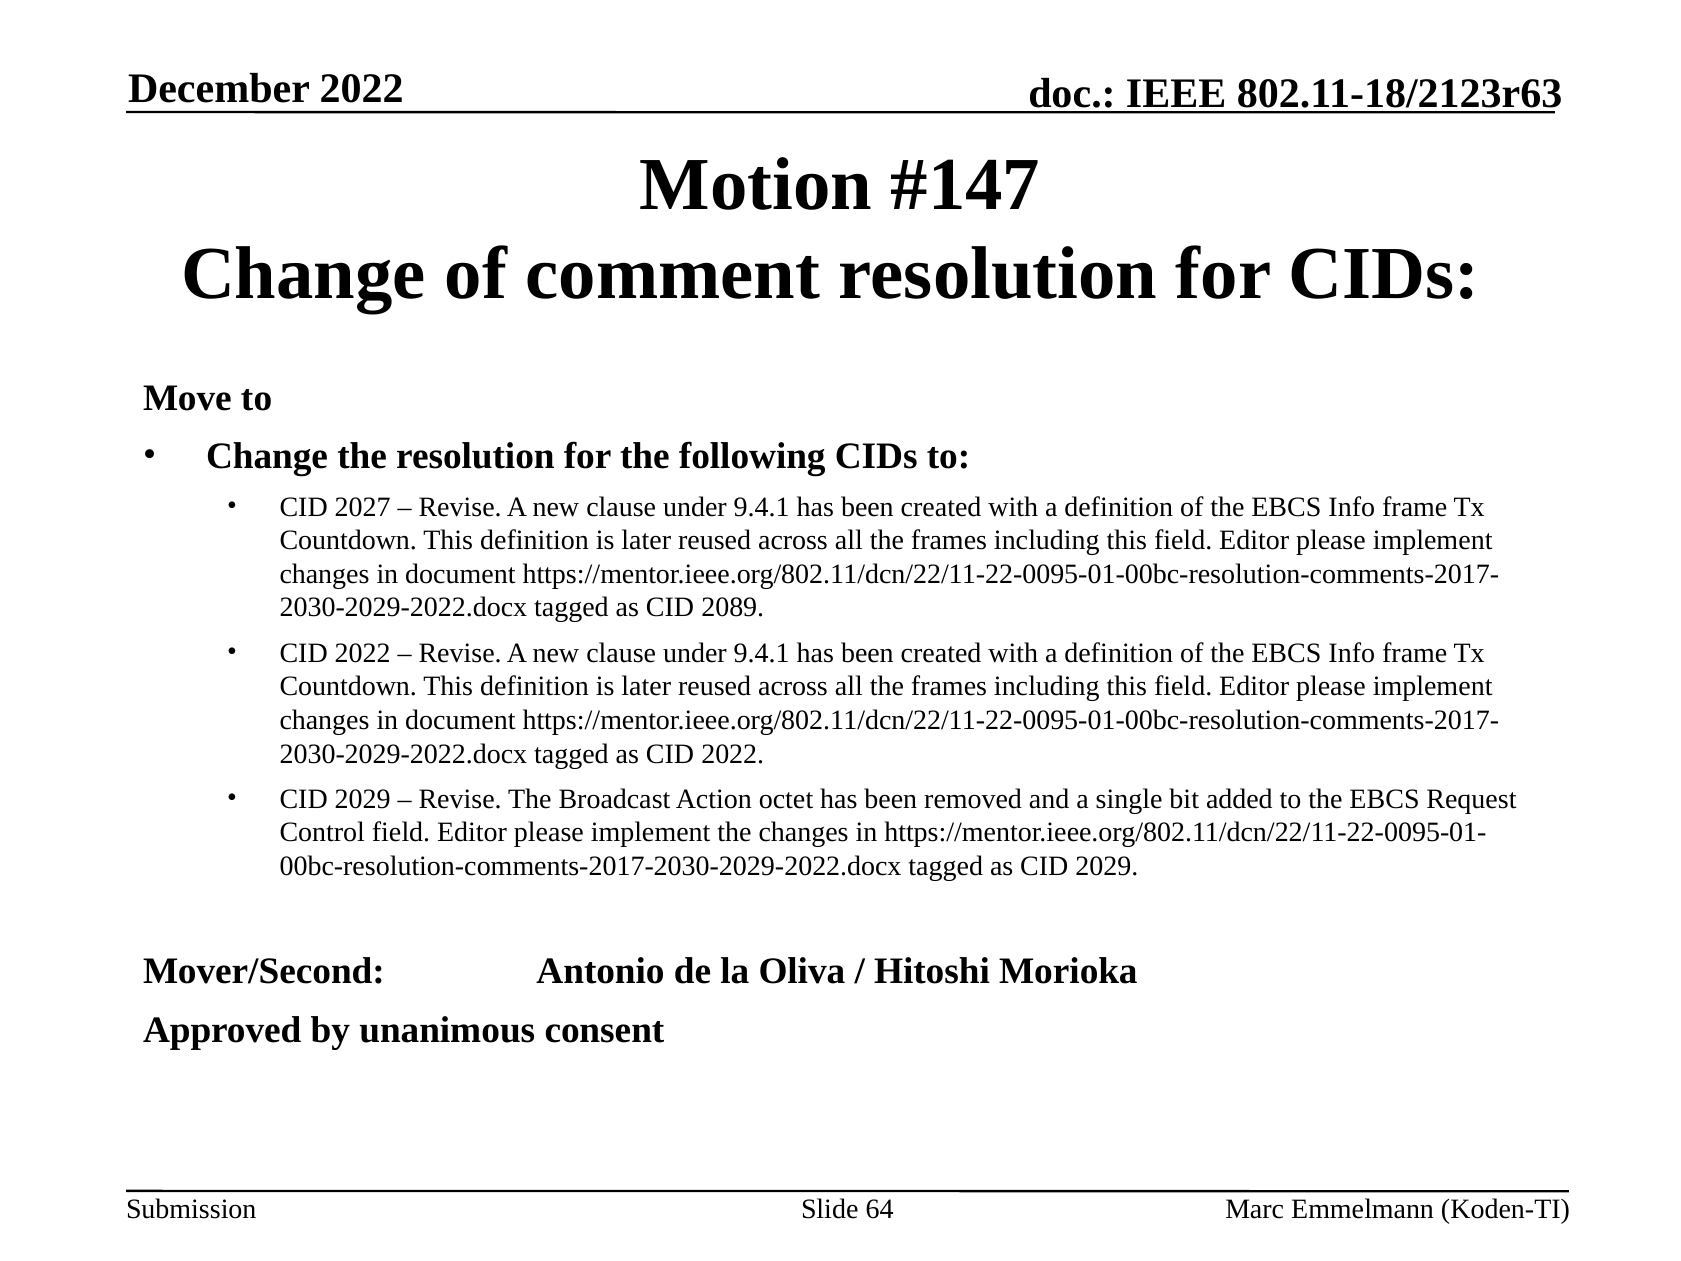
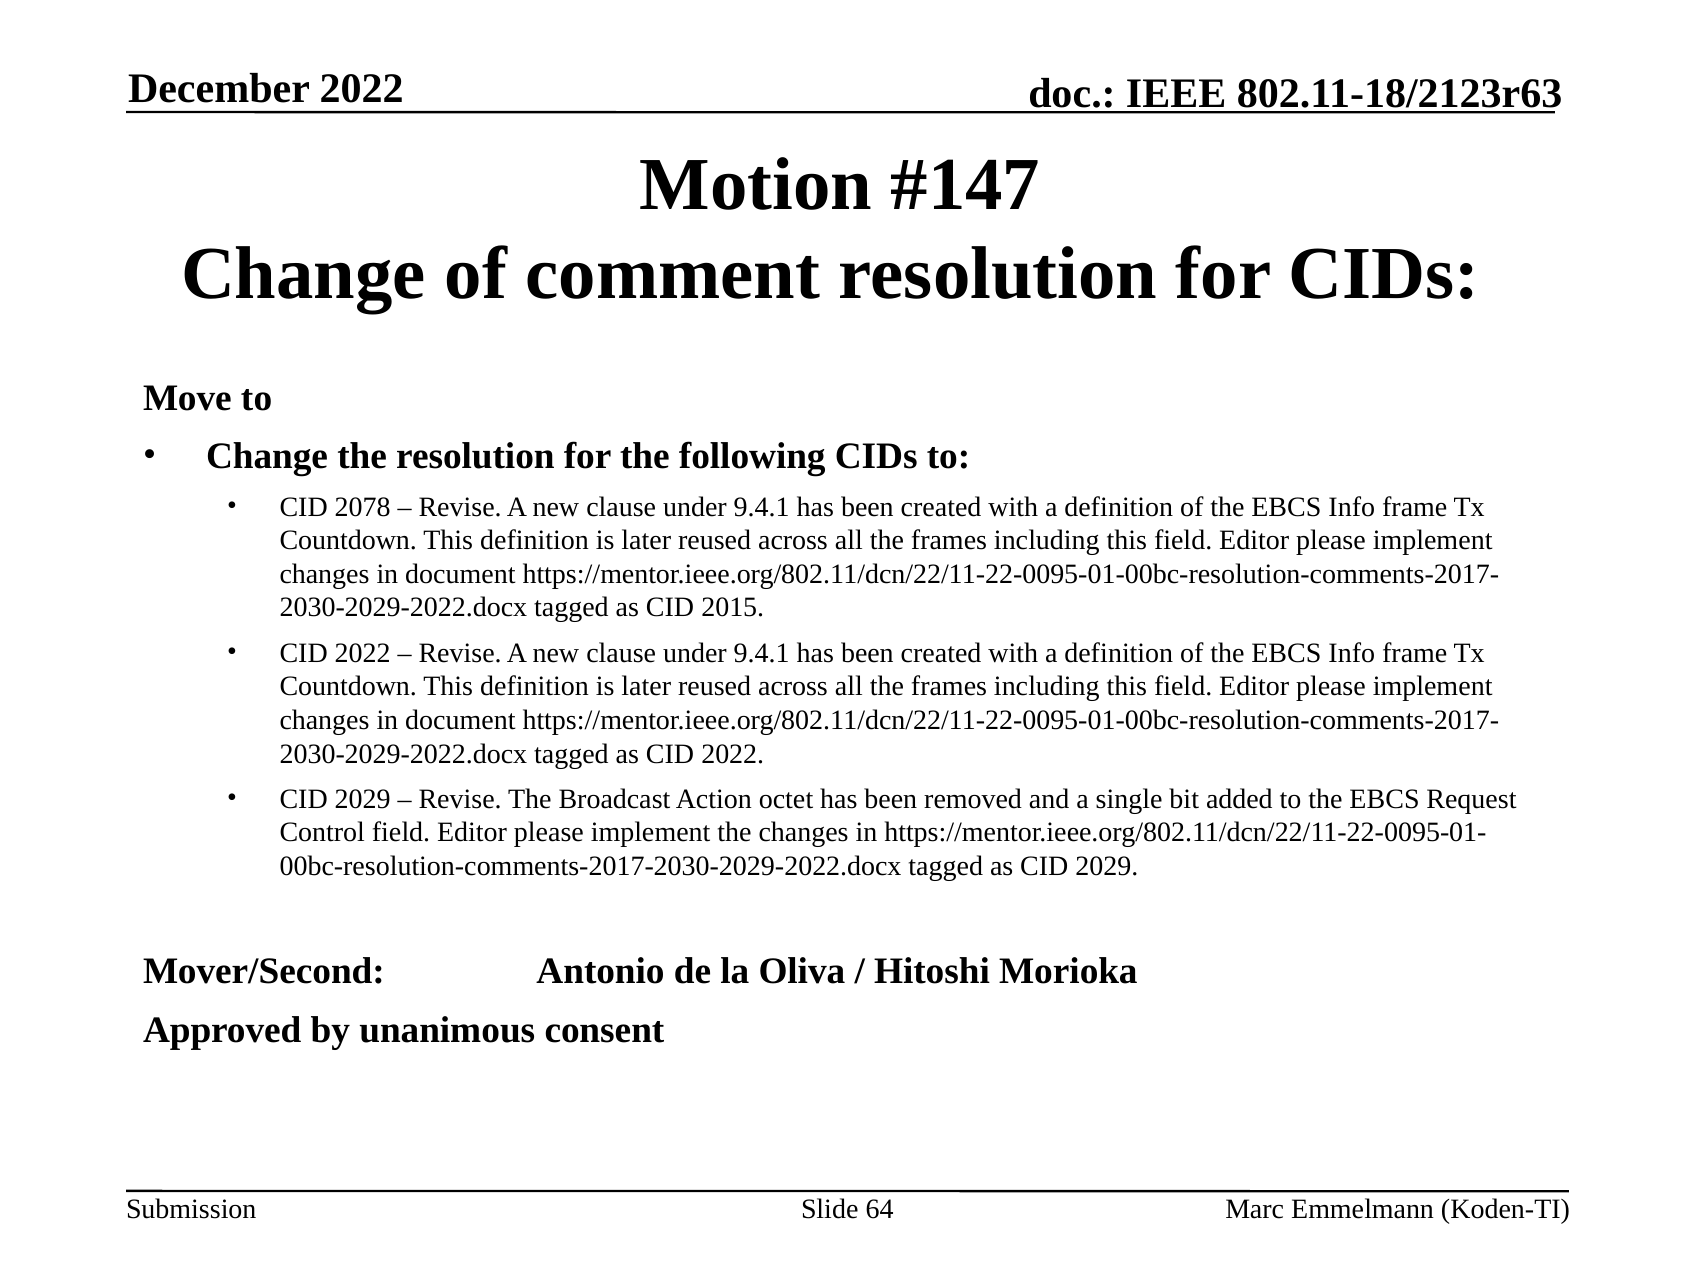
2027: 2027 -> 2078
2089: 2089 -> 2015
